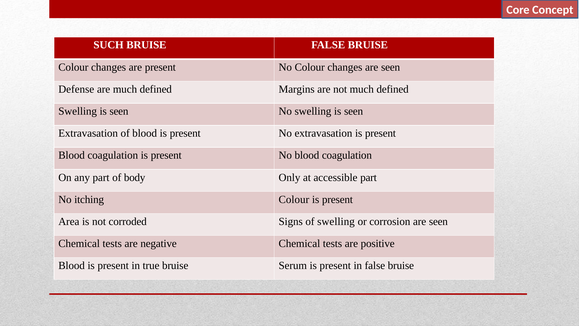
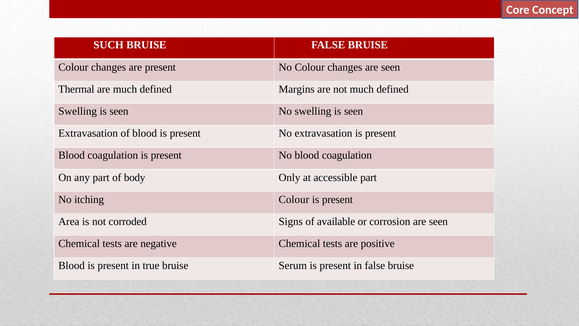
Defense: Defense -> Thermal
of swelling: swelling -> available
